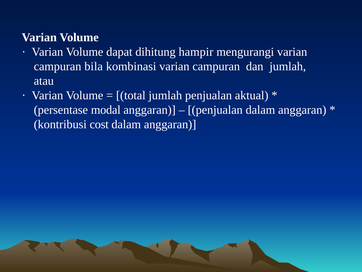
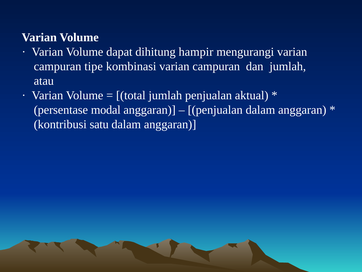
bila: bila -> tipe
cost: cost -> satu
